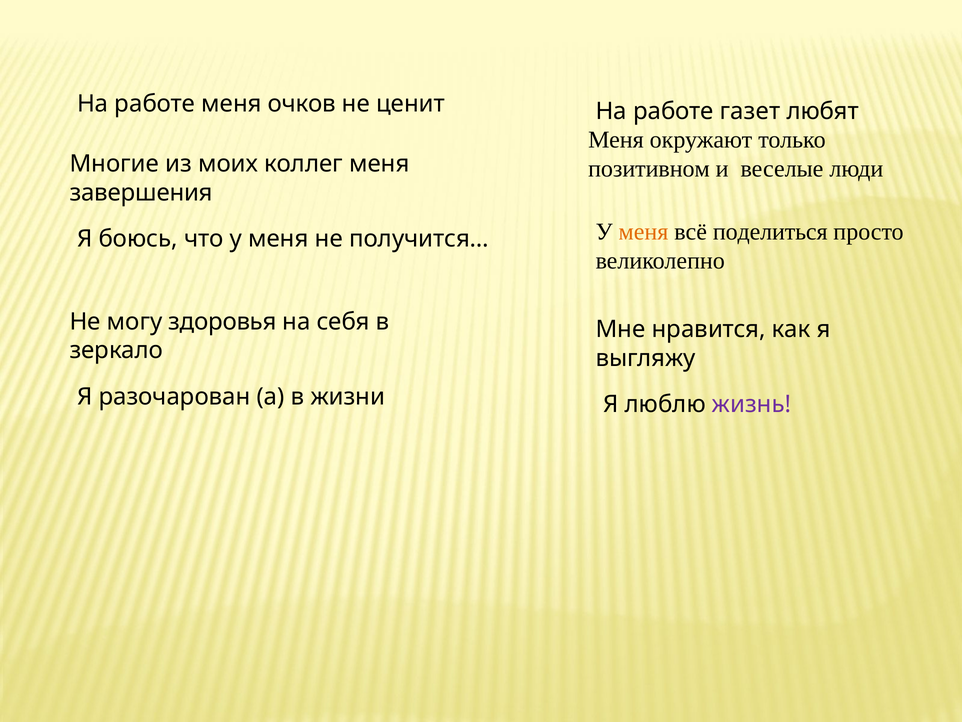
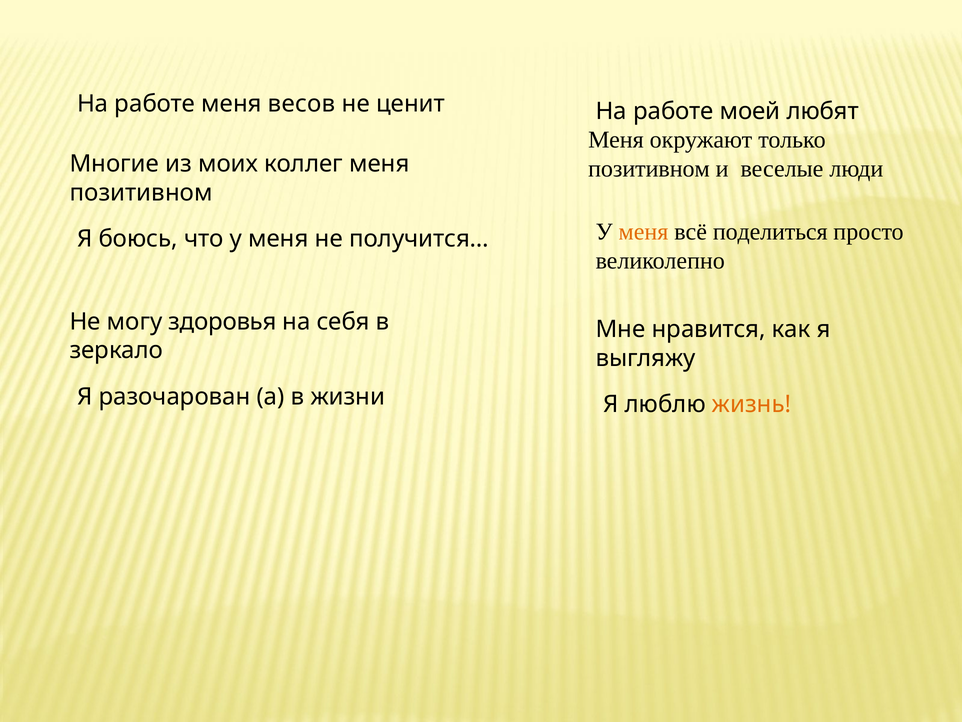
очков: очков -> весов
газет: газет -> моей
завершения at (141, 192): завершения -> позитивном
жизнь colour: purple -> orange
